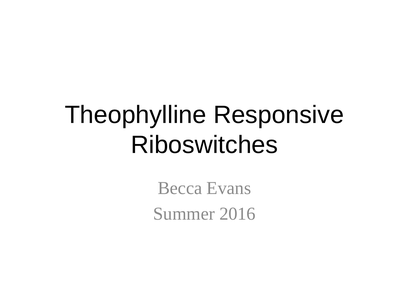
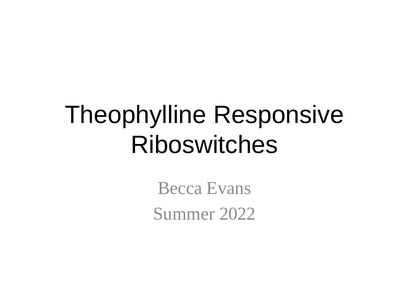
2016: 2016 -> 2022
